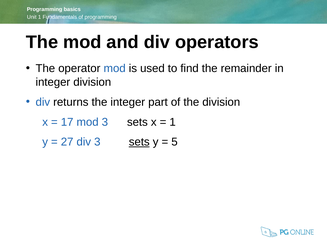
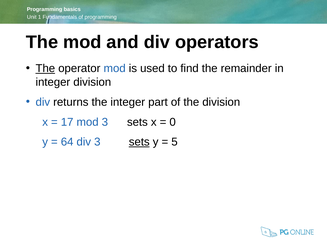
The at (45, 69) underline: none -> present
1 at (173, 122): 1 -> 0
27: 27 -> 64
